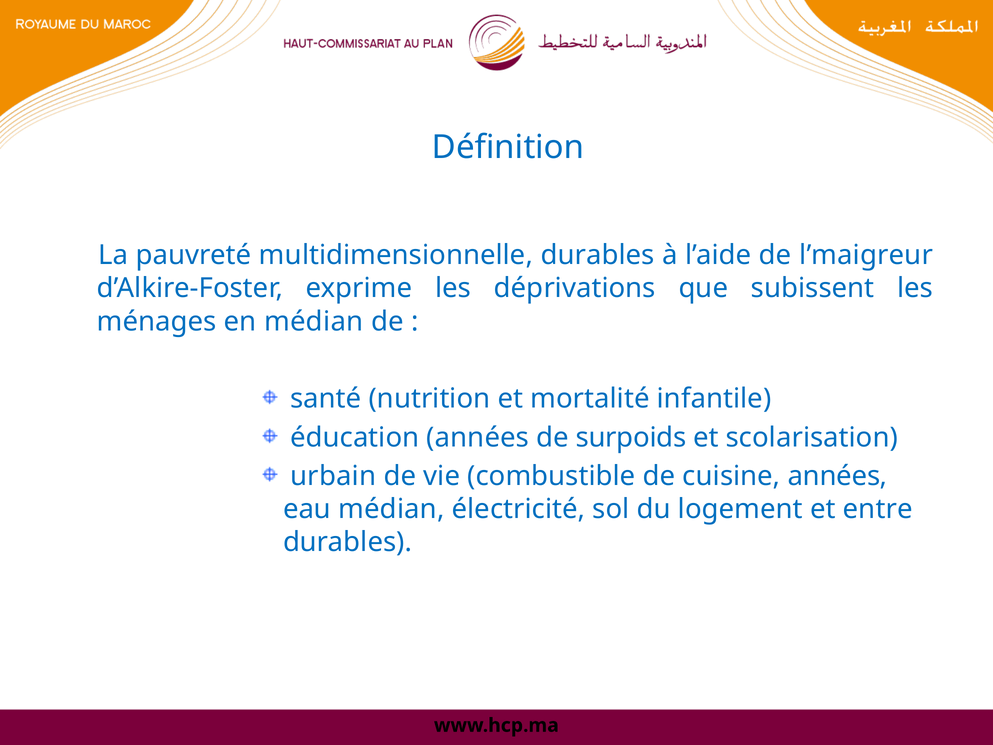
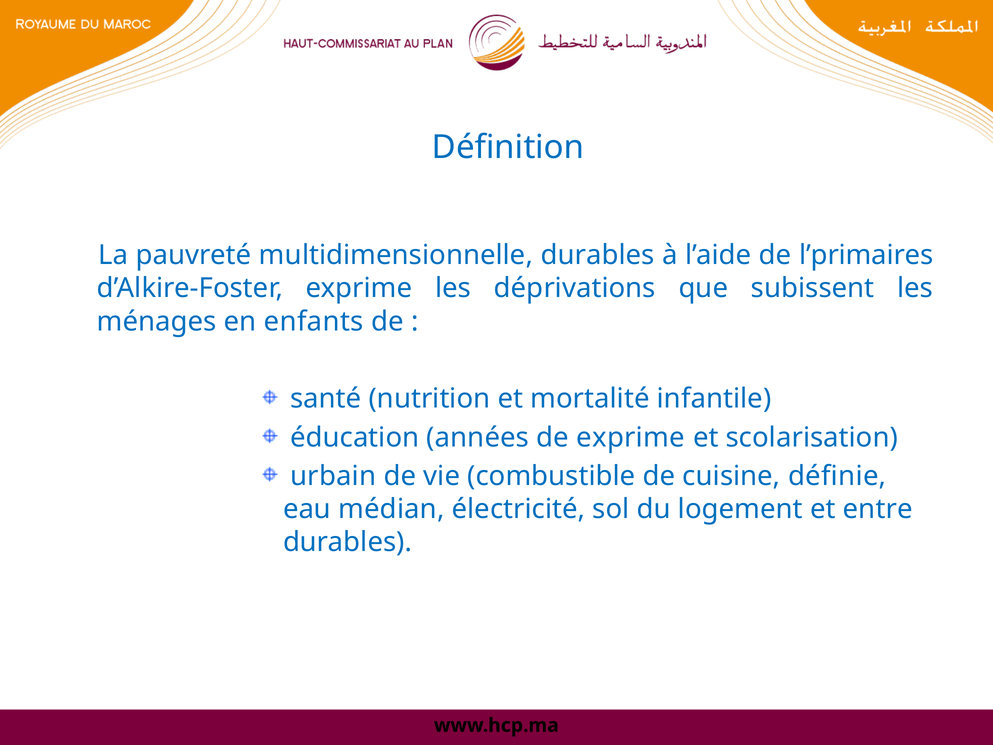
l’maigreur: l’maigreur -> l’primaires
en médian: médian -> enfants
de surpoids: surpoids -> exprime
cuisine années: années -> définie
